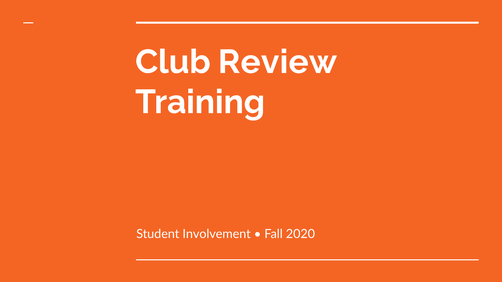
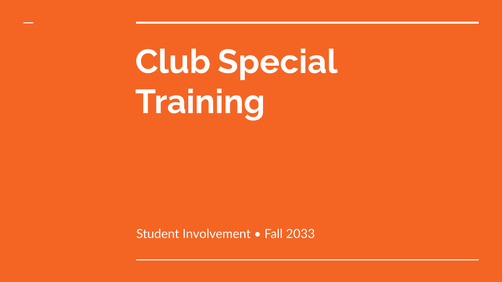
Review: Review -> Special
2020: 2020 -> 2033
